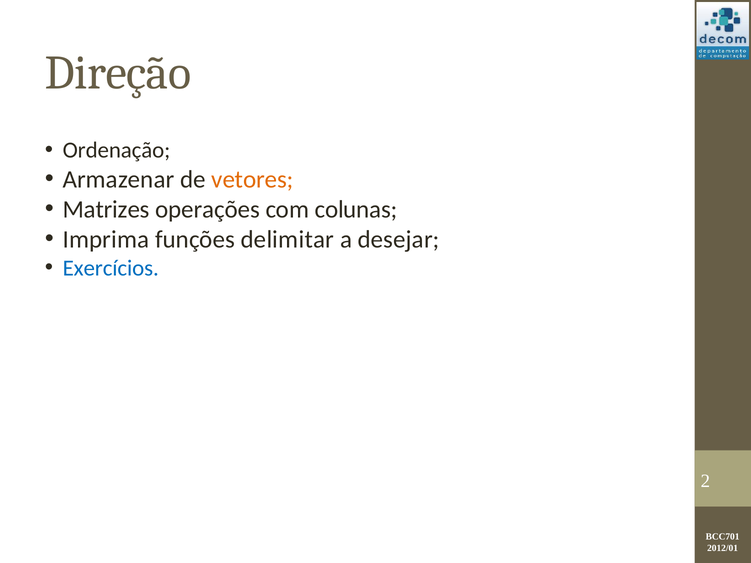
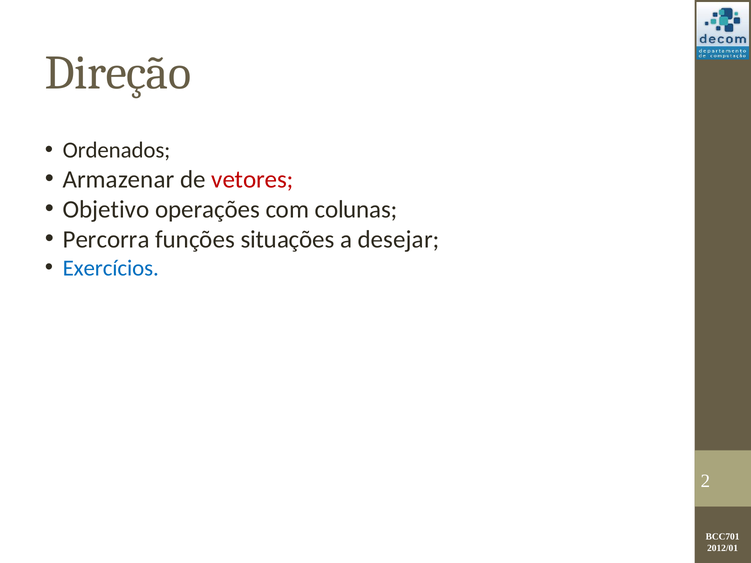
Ordenação: Ordenação -> Ordenados
vetores colour: orange -> red
Matrizes: Matrizes -> Objetivo
Imprima: Imprima -> Percorra
delimitar: delimitar -> situações
